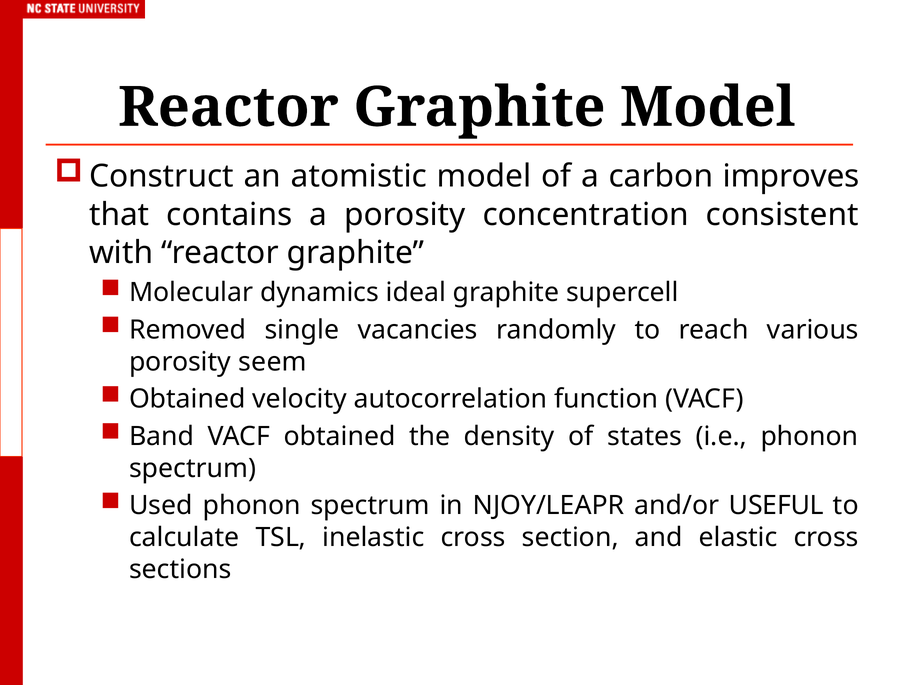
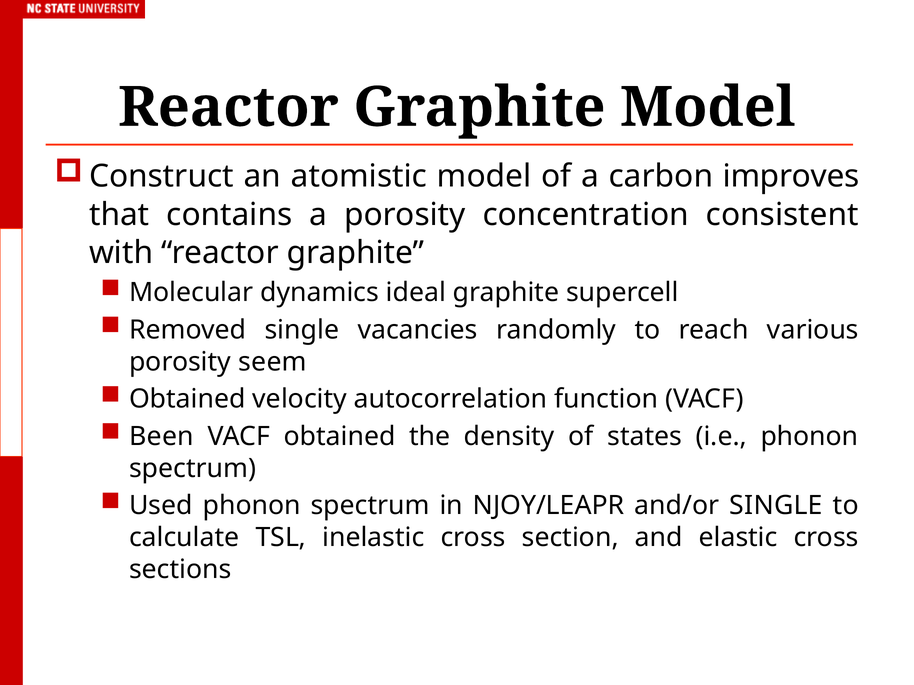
Band: Band -> Been
and/or USEFUL: USEFUL -> SINGLE
